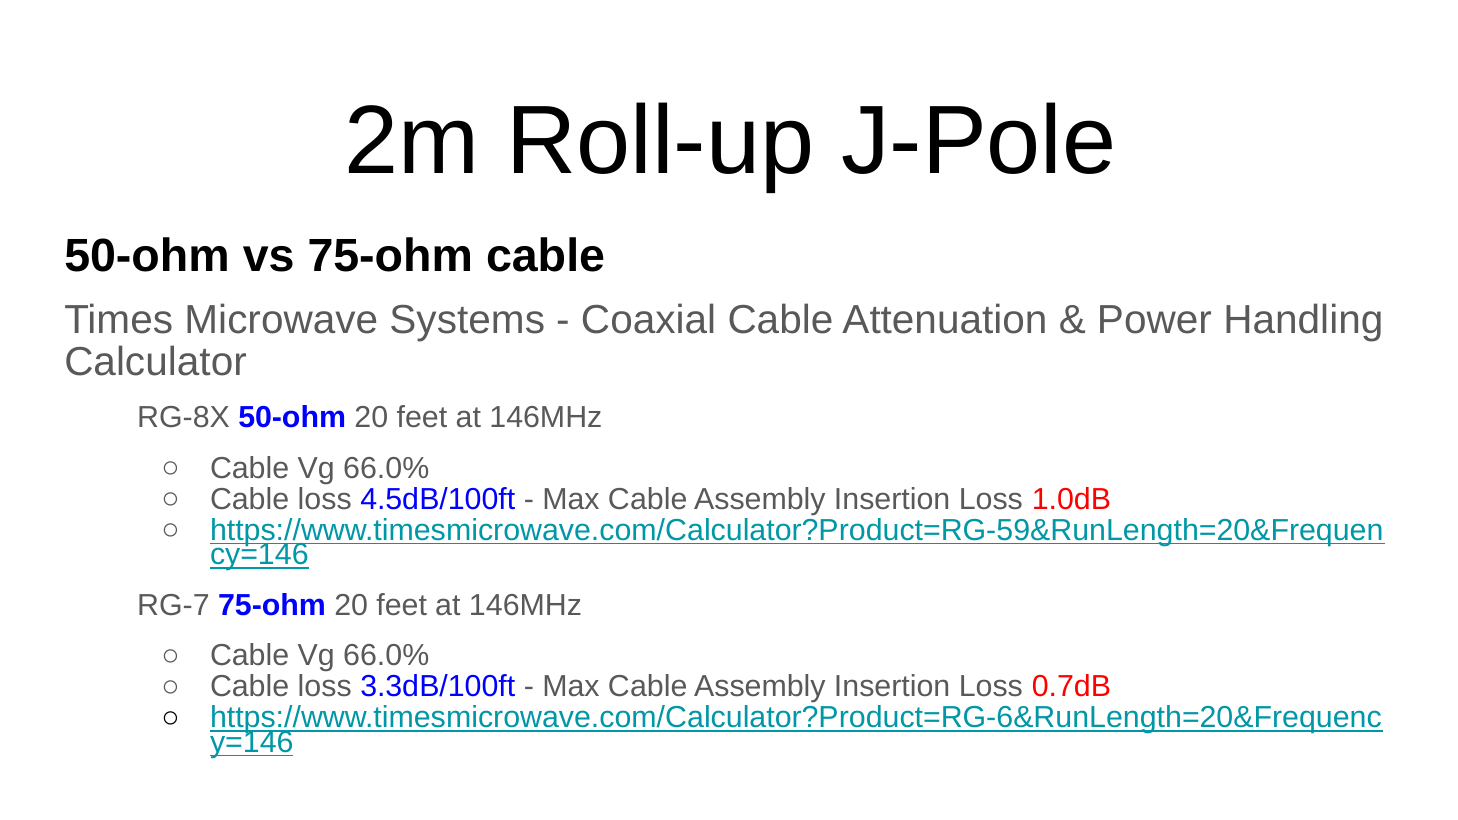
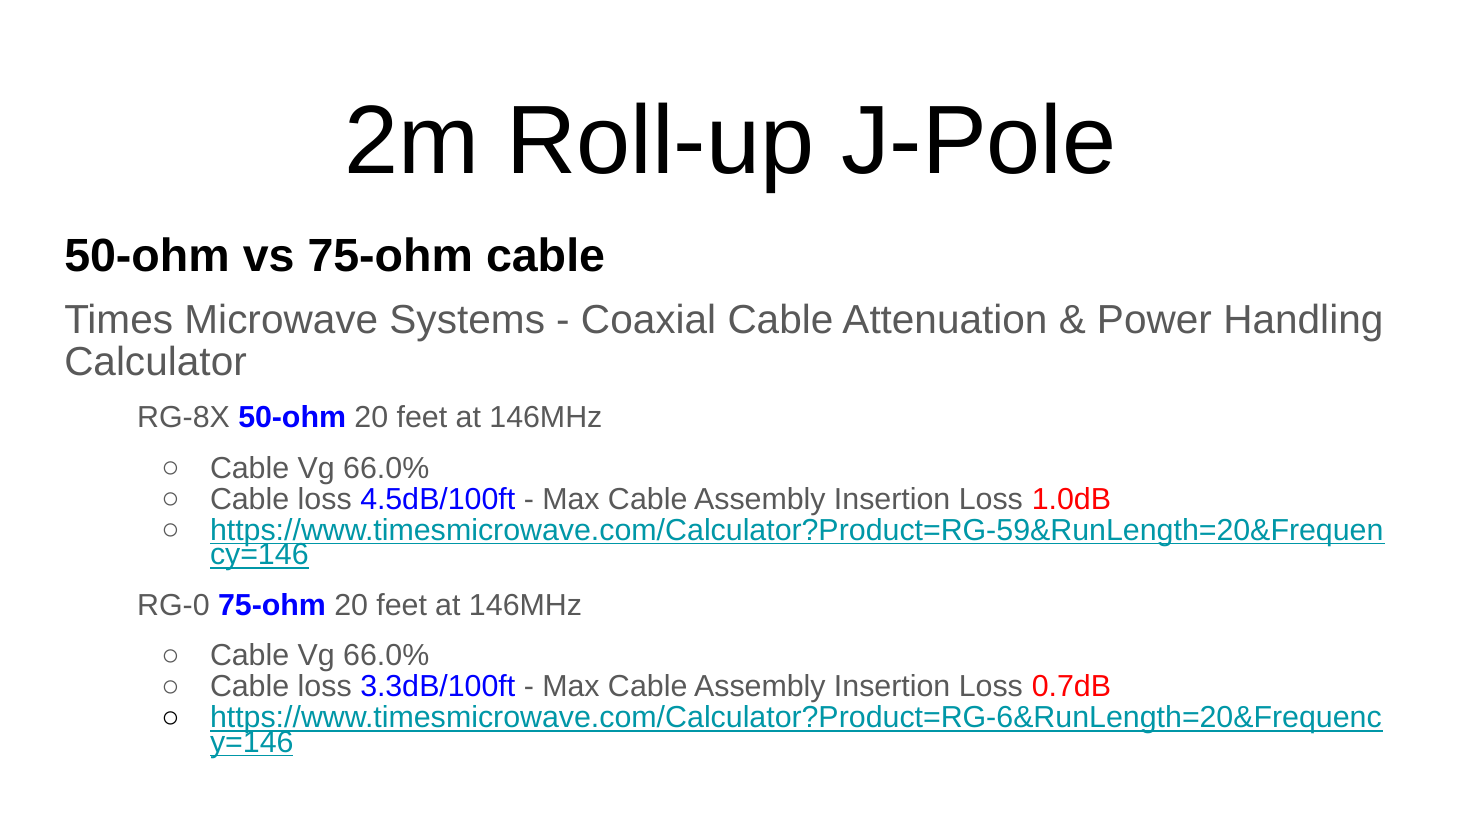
RG-7: RG-7 -> RG-0
